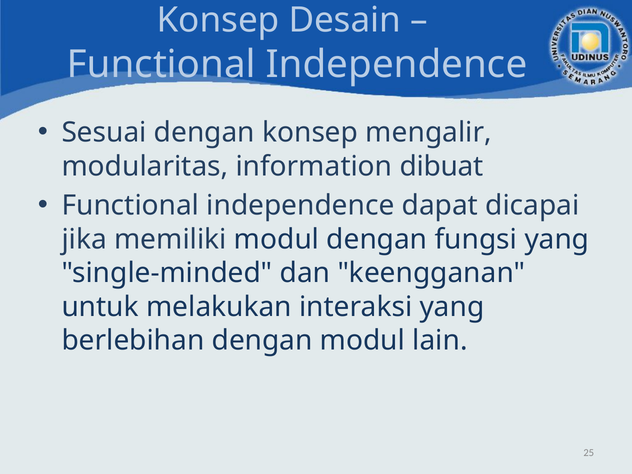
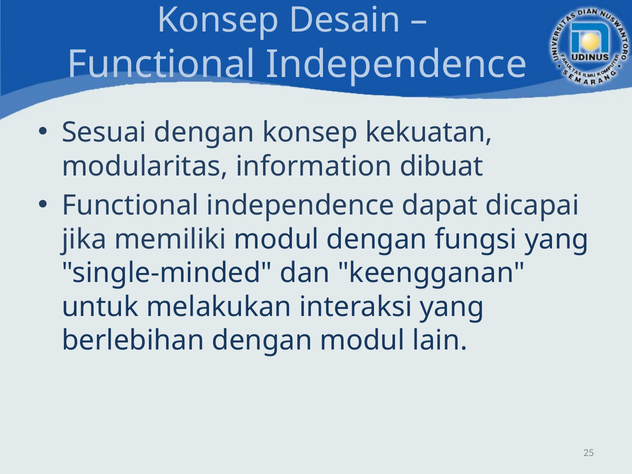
mengalir: mengalir -> kekuatan
